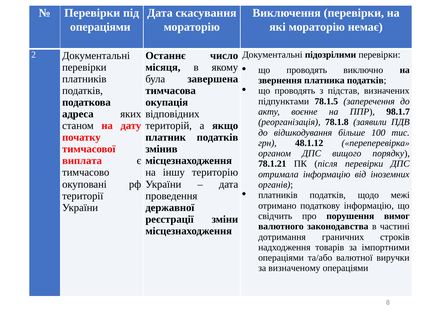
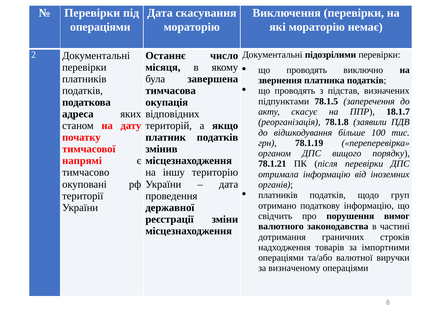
воєнне: воєнне -> скасує
98.1.7: 98.1.7 -> 18.1.7
48.1.12: 48.1.12 -> 78.1.19
виплата: виплата -> напрямі
межі: межі -> груп
